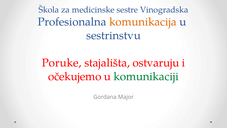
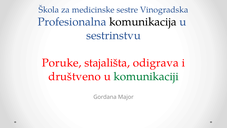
komunikacija colour: orange -> black
ostvaruju: ostvaruju -> odigrava
očekujemo: očekujemo -> društveno
